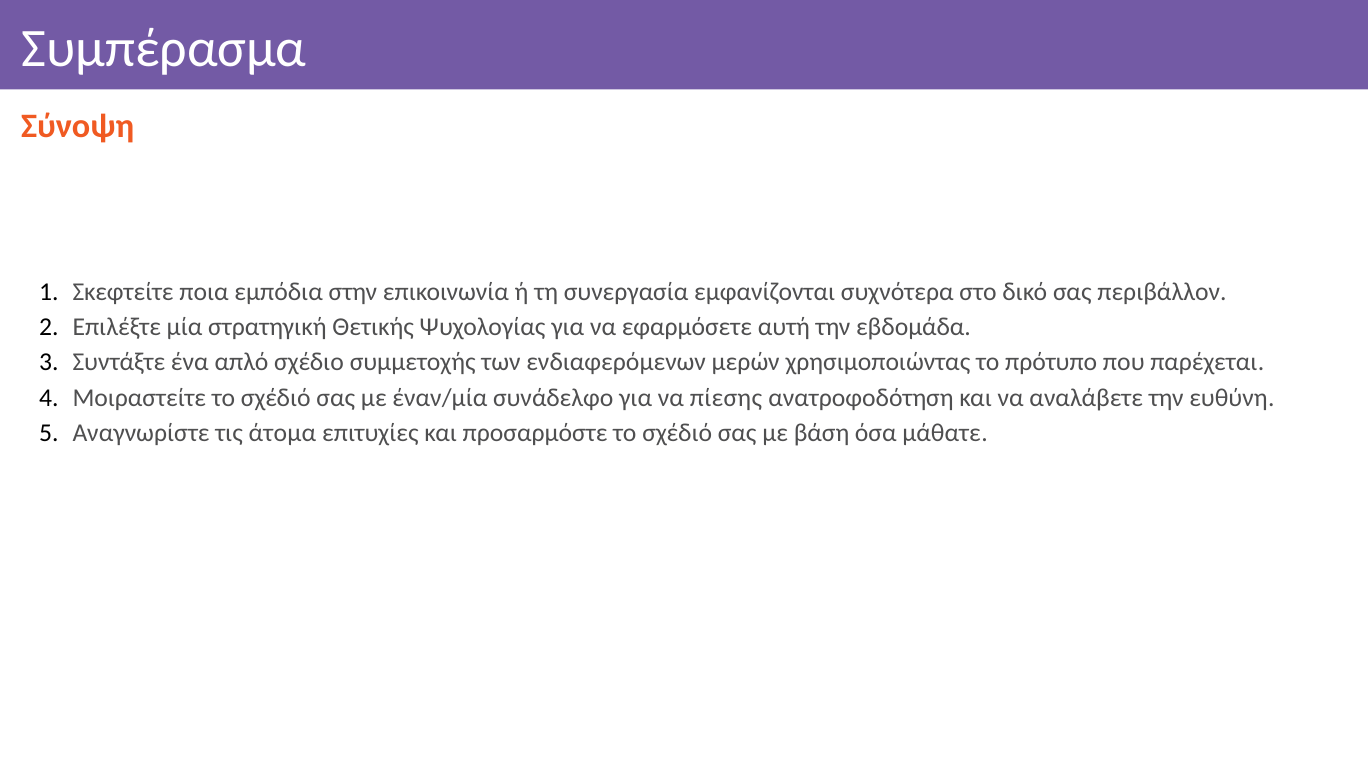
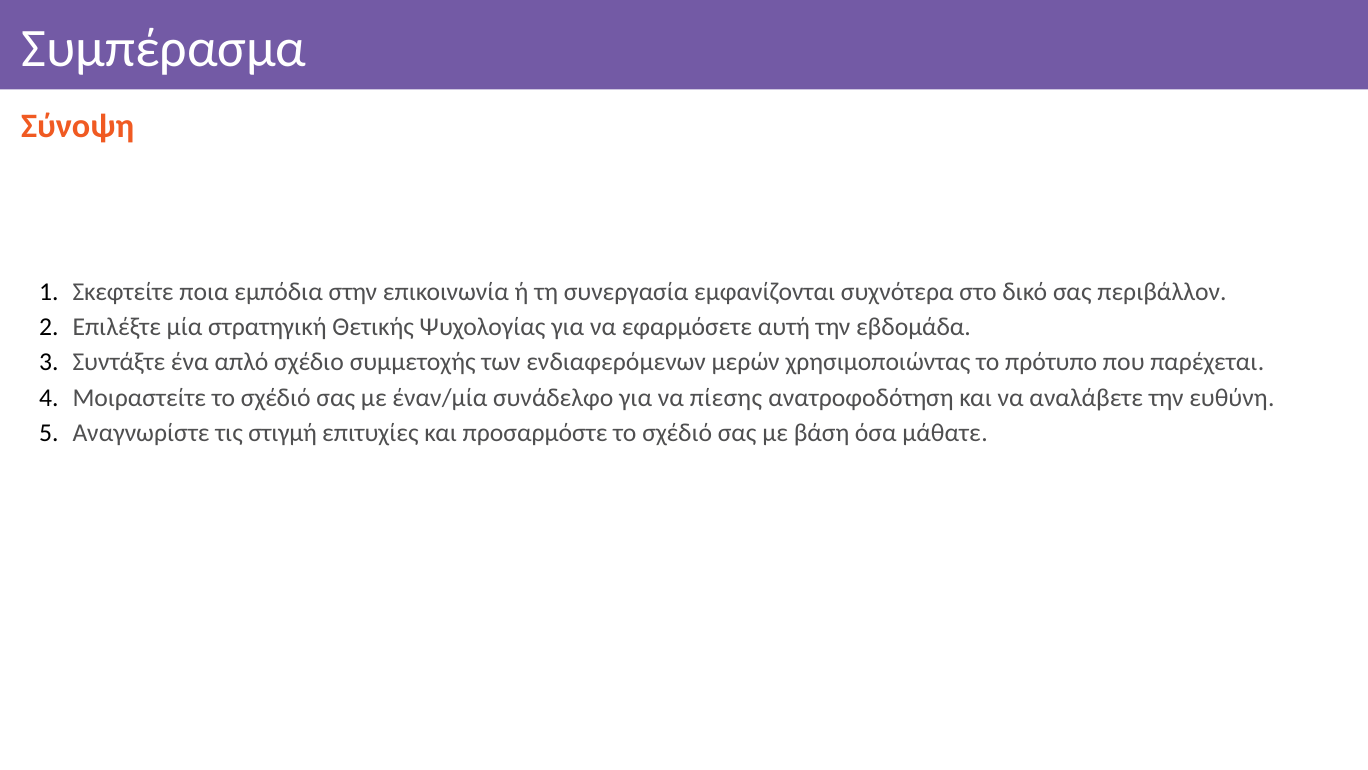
άτομα: άτομα -> στιγμή
